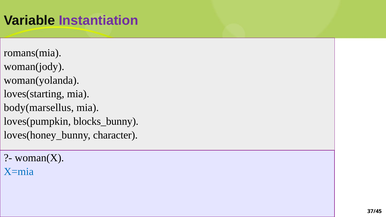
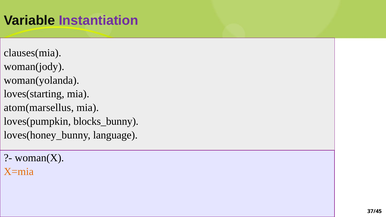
romans(mia: romans(mia -> clauses(mia
body(marsellus: body(marsellus -> atom(marsellus
character: character -> language
X=mia colour: blue -> orange
